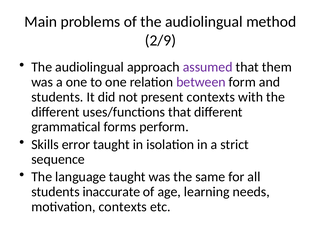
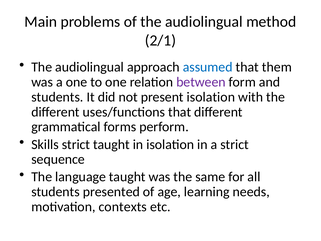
2/9: 2/9 -> 2/1
assumed colour: purple -> blue
present contexts: contexts -> isolation
Skills error: error -> strict
inaccurate: inaccurate -> presented
